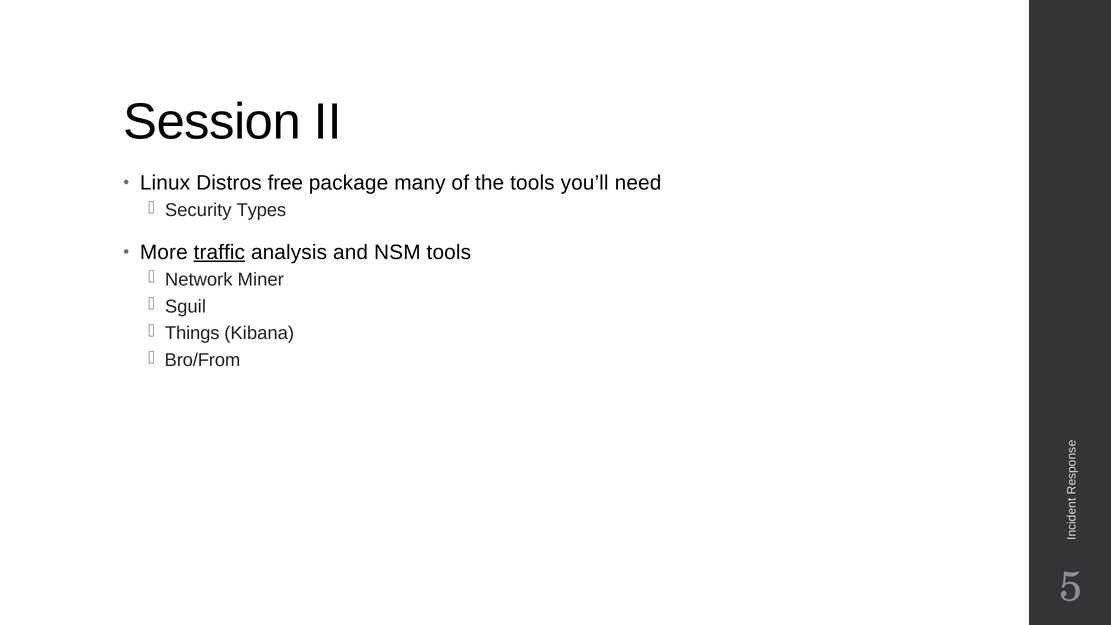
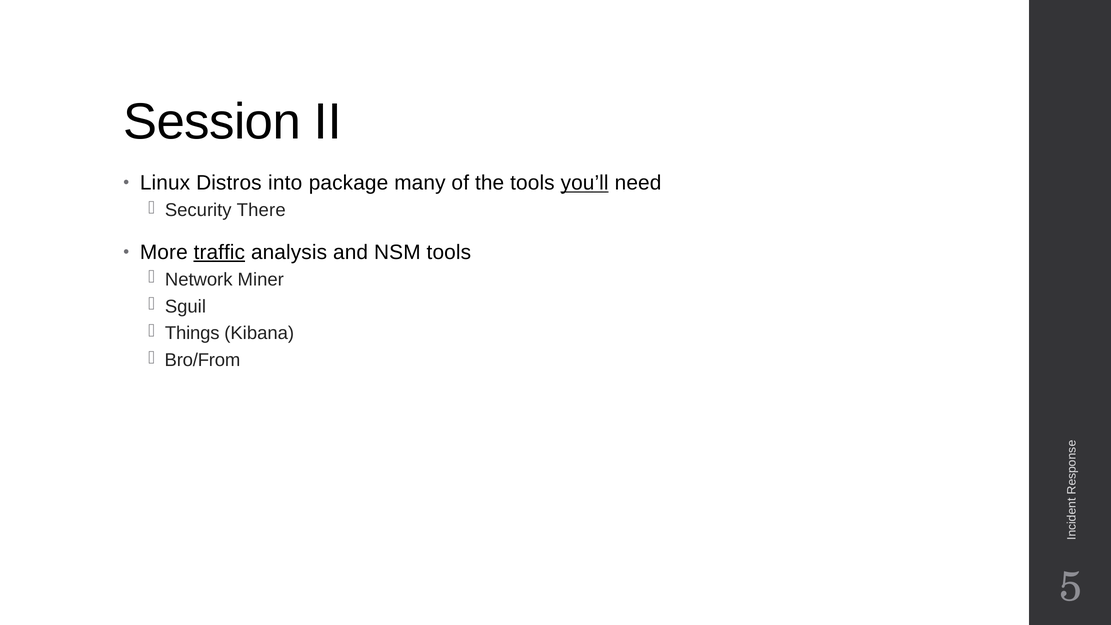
free: free -> into
you’ll underline: none -> present
Types: Types -> There
